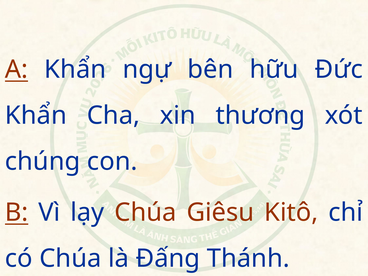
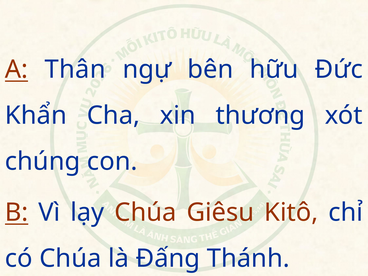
A Khẩn: Khẩn -> Thân
